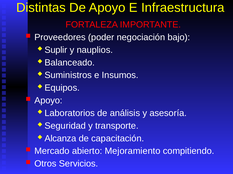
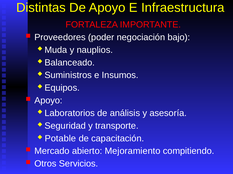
Suplir: Suplir -> Muda
Alcanza: Alcanza -> Potable
